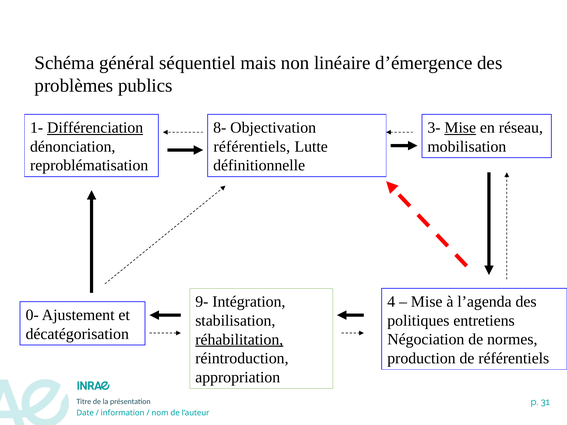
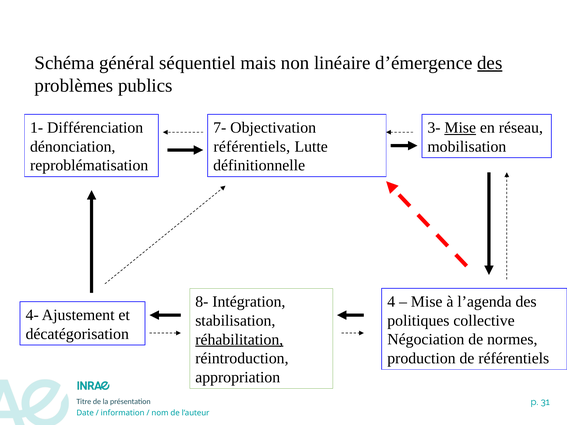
des at (490, 63) underline: none -> present
Différenciation underline: present -> none
8-: 8- -> 7-
9-: 9- -> 8-
0-: 0- -> 4-
entretiens: entretiens -> collective
